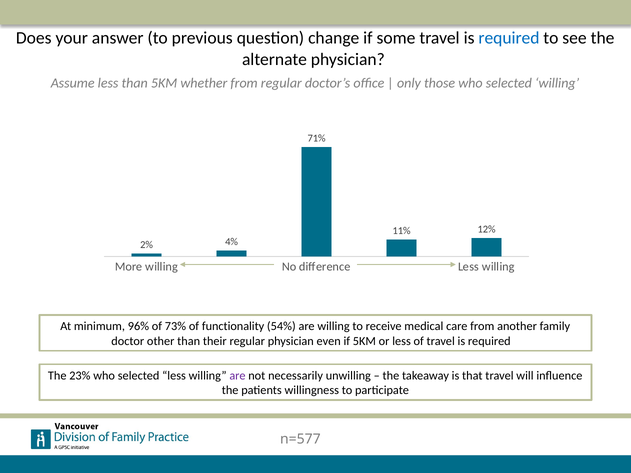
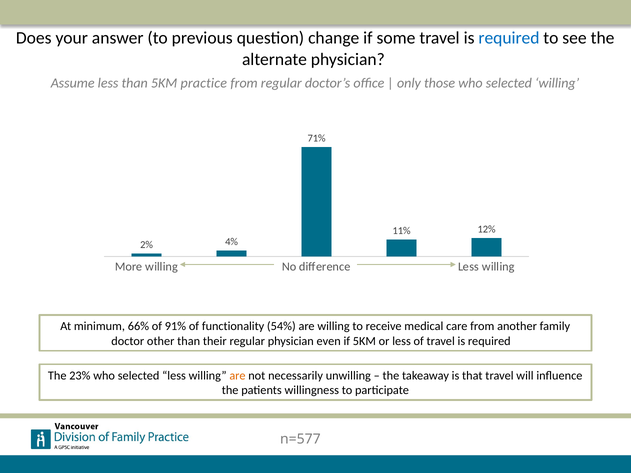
whether: whether -> practice
96%: 96% -> 66%
73%: 73% -> 91%
are at (237, 376) colour: purple -> orange
